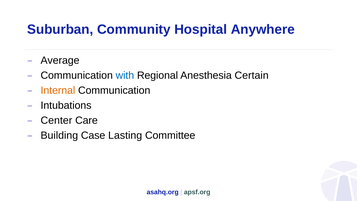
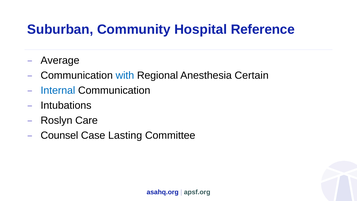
Anywhere: Anywhere -> Reference
Internal colour: orange -> blue
Center: Center -> Roslyn
Building: Building -> Counsel
